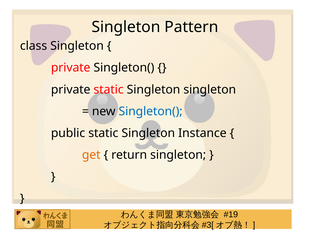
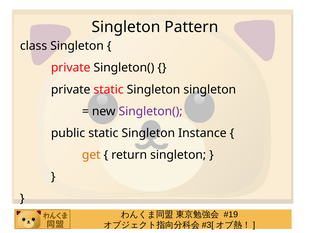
Singleton( at (151, 111) colour: blue -> purple
